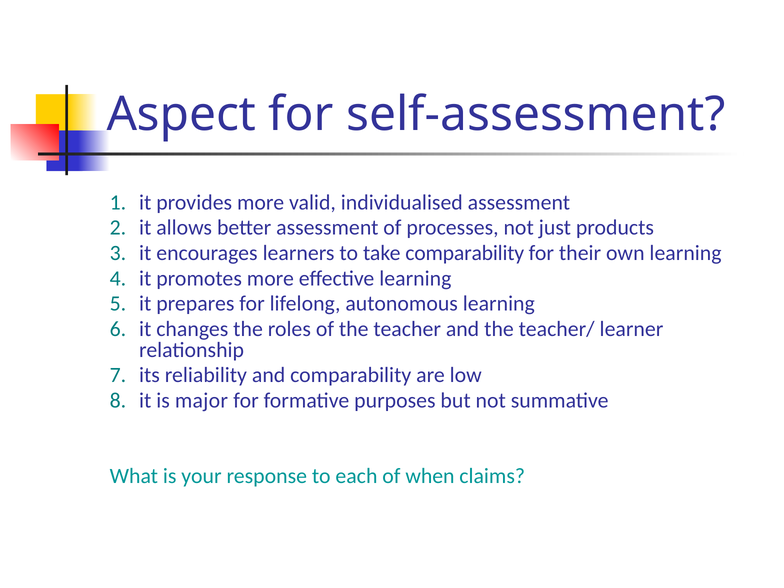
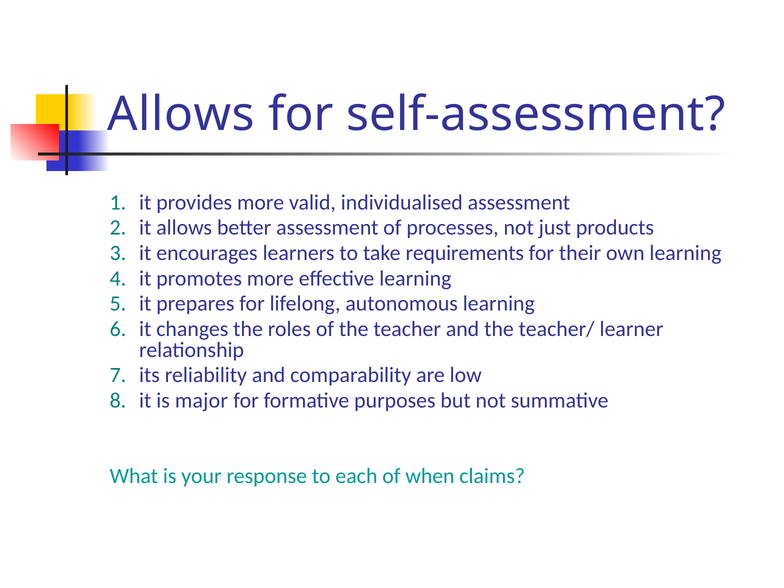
Aspect at (181, 114): Aspect -> Allows
take comparability: comparability -> requirements
